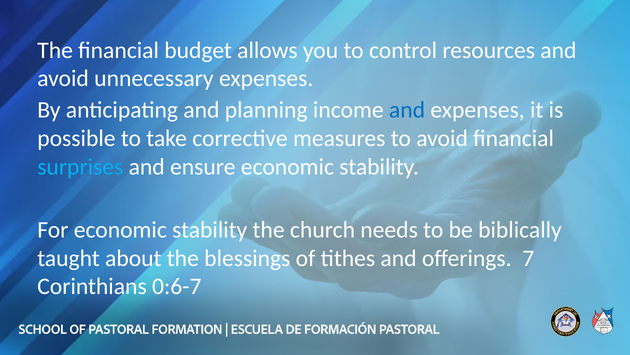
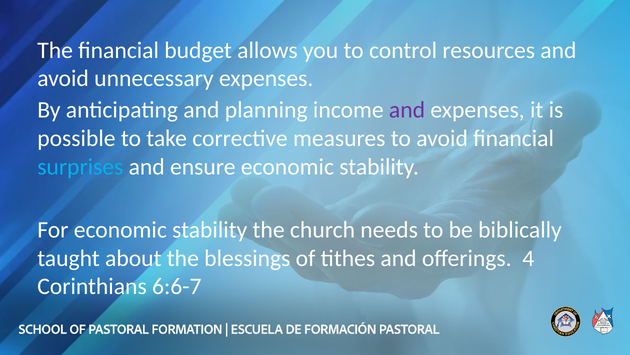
and at (407, 110) colour: blue -> purple
7: 7 -> 4
0:6-7: 0:6-7 -> 6:6-7
